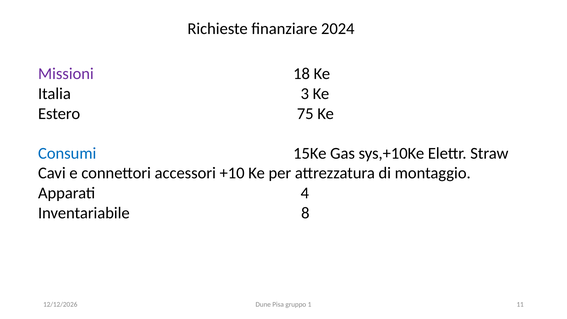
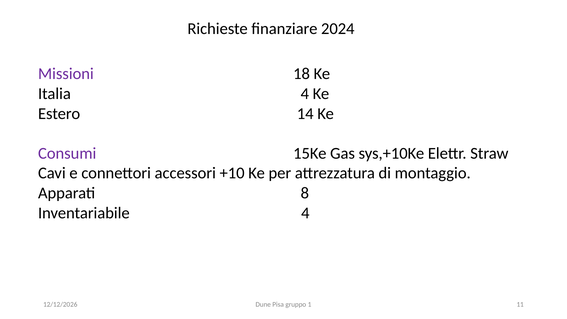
Italia 3: 3 -> 4
75: 75 -> 14
Consumi colour: blue -> purple
4: 4 -> 8
Inventariabile 8: 8 -> 4
